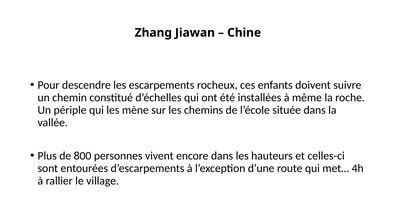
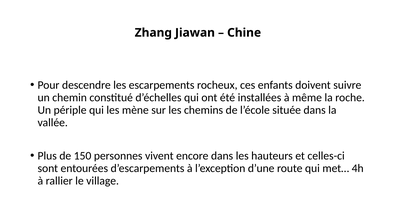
800: 800 -> 150
